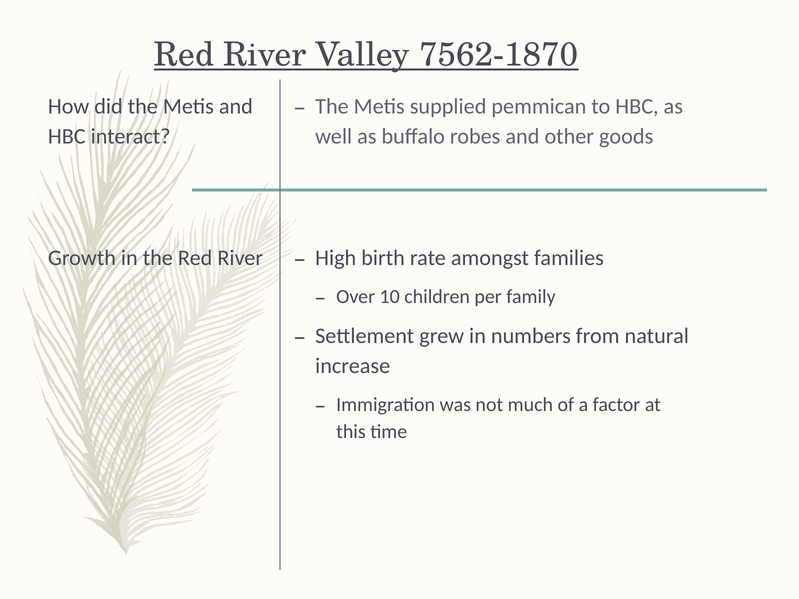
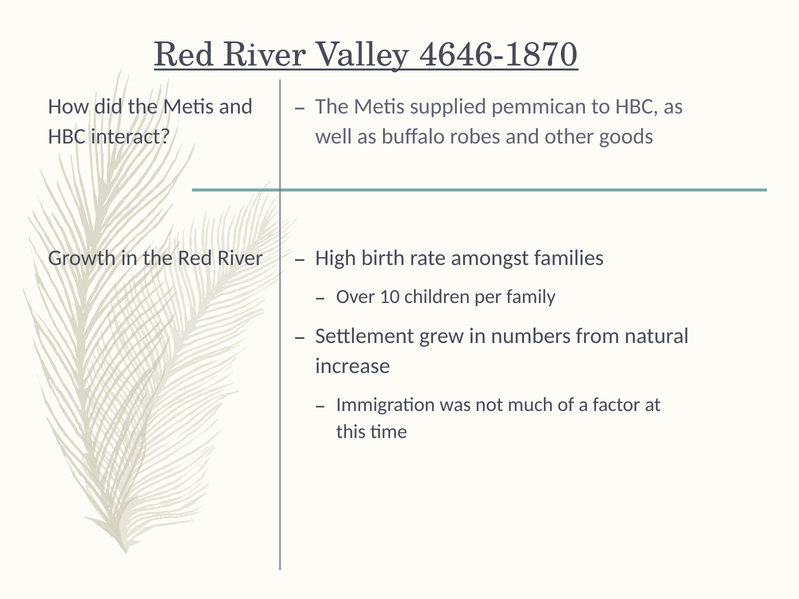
7562-1870: 7562-1870 -> 4646-1870
